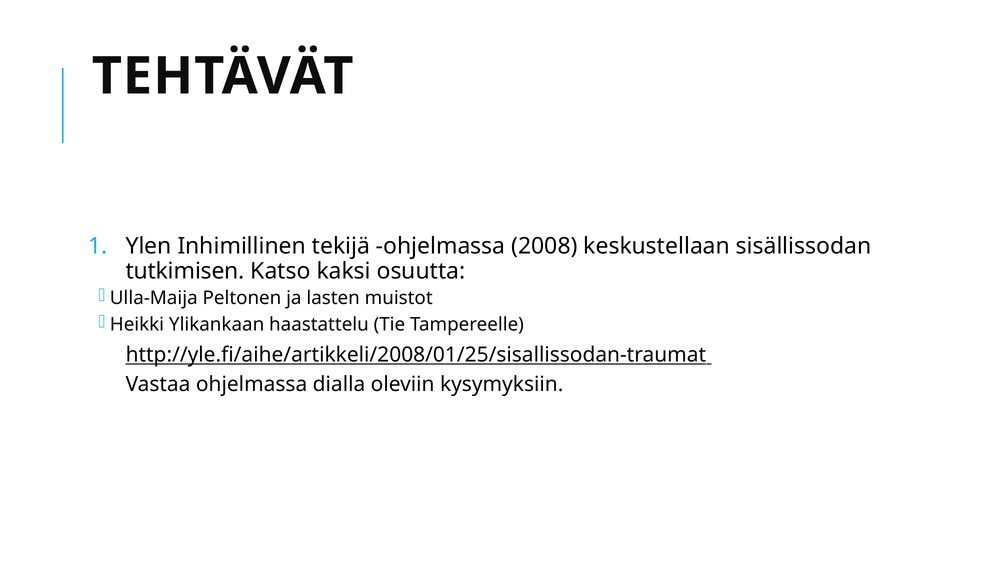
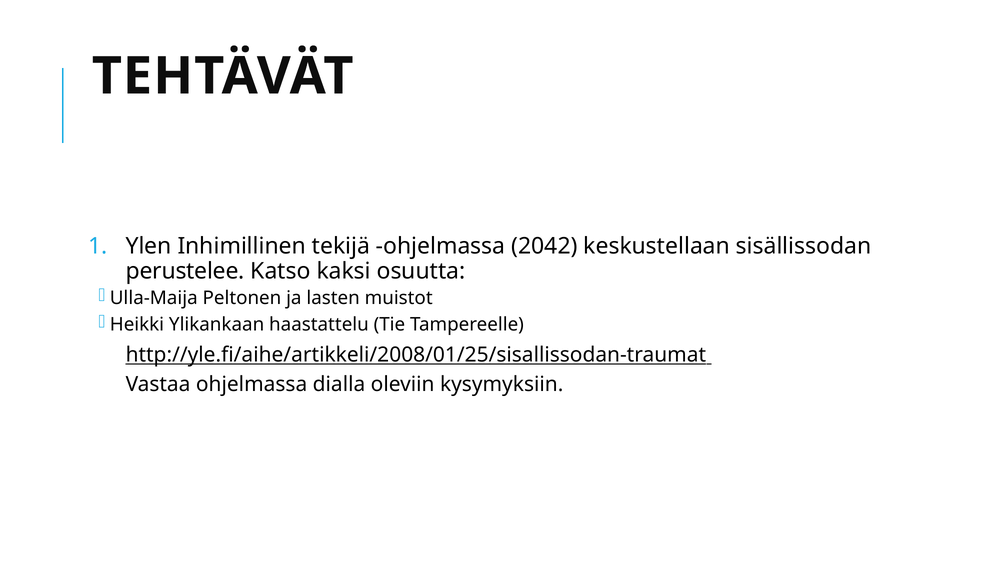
2008: 2008 -> 2042
tutkimisen: tutkimisen -> perustelee
